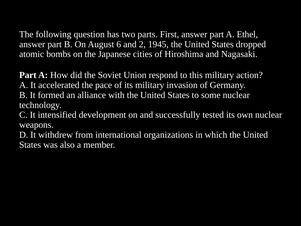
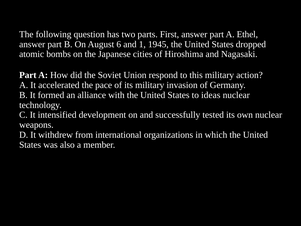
2: 2 -> 1
some: some -> ideas
